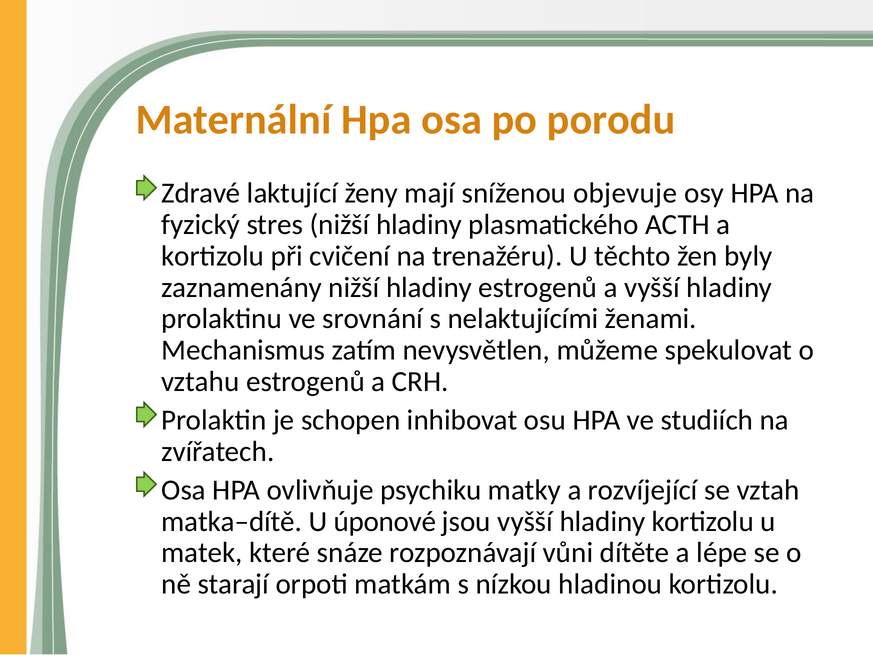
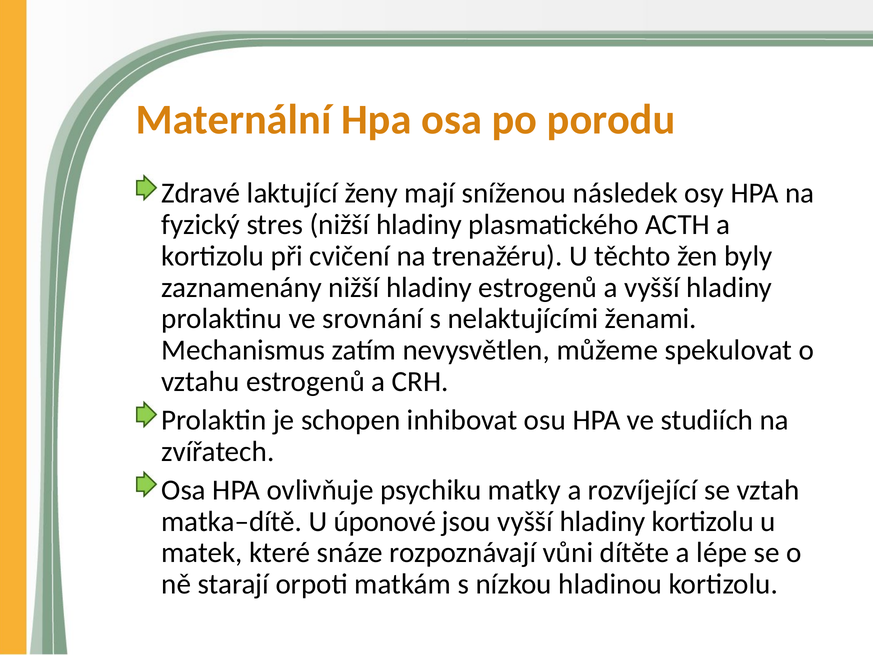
objevuje: objevuje -> následek
